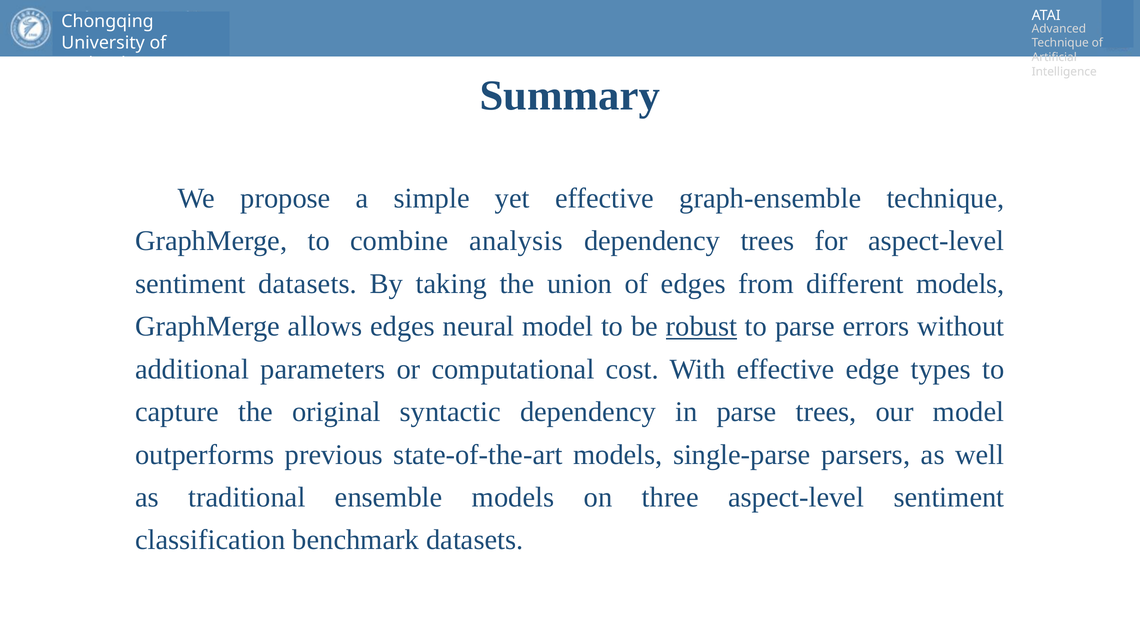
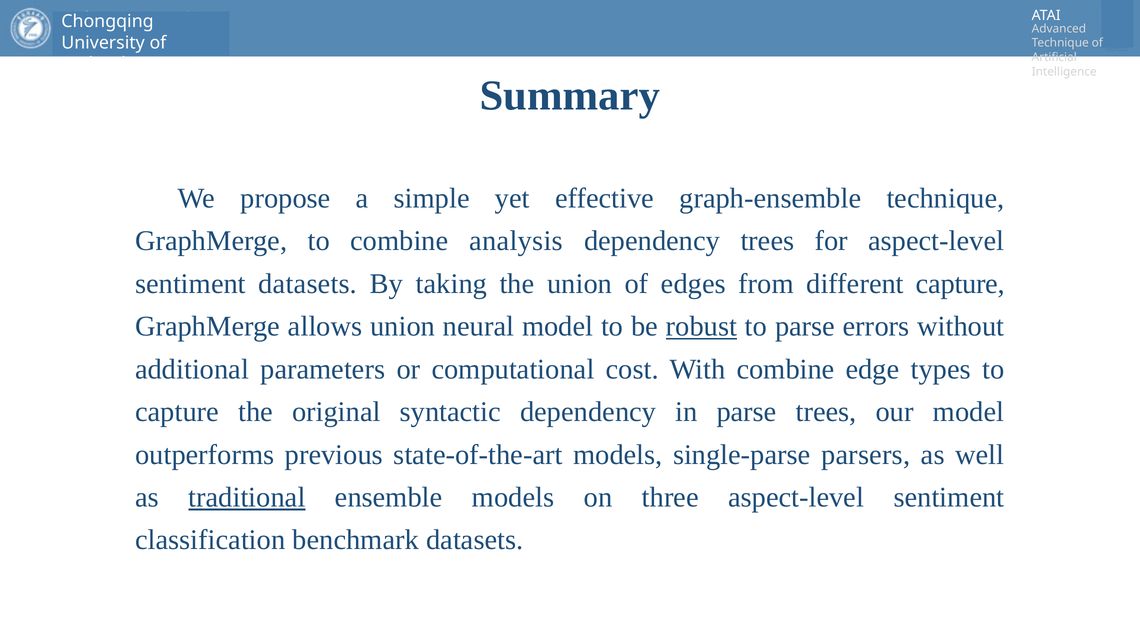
different models: models -> capture
allows edges: edges -> union
With effective: effective -> combine
traditional underline: none -> present
